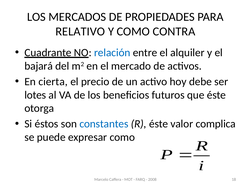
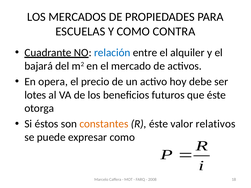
RELATIVO: RELATIVO -> ESCUELAS
cierta: cierta -> opera
constantes colour: blue -> orange
complica: complica -> relativos
